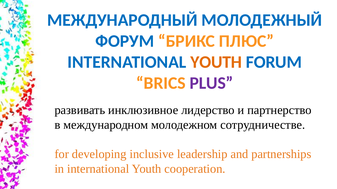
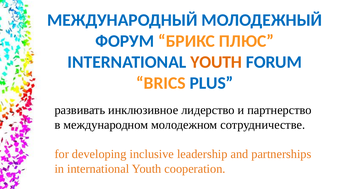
PLUS colour: purple -> blue
